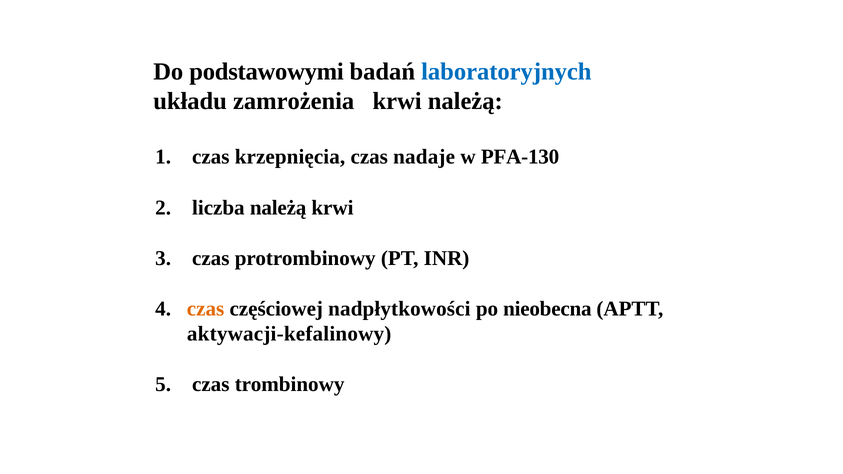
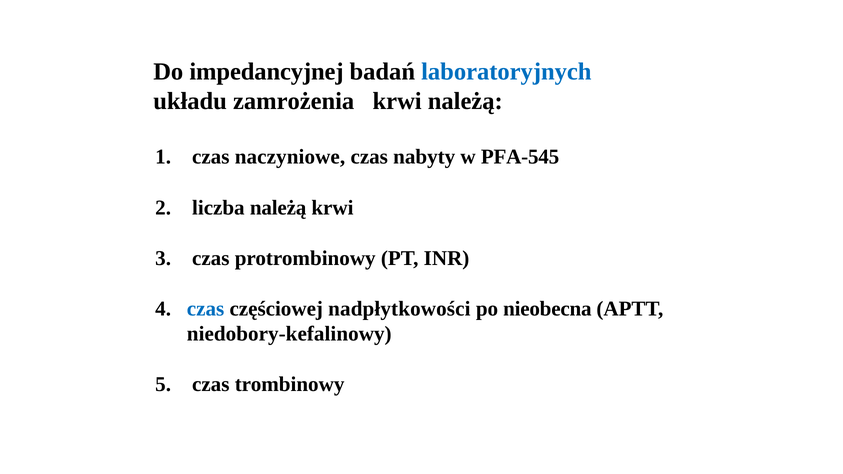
podstawowymi: podstawowymi -> impedancyjnej
krzepnięcia: krzepnięcia -> naczyniowe
nadaje: nadaje -> nabyty
PFA-130: PFA-130 -> PFA-545
czas at (206, 309) colour: orange -> blue
aktywacji-kefalinowy: aktywacji-kefalinowy -> niedobory-kefalinowy
